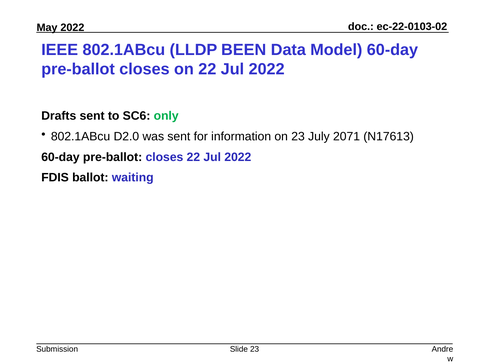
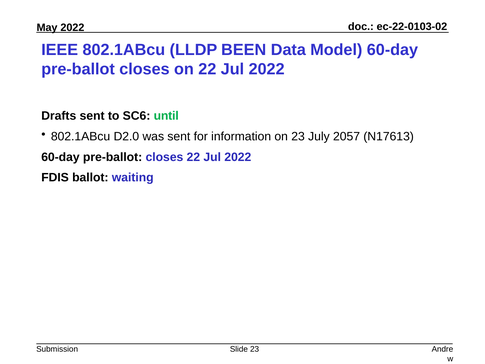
only: only -> until
2071: 2071 -> 2057
